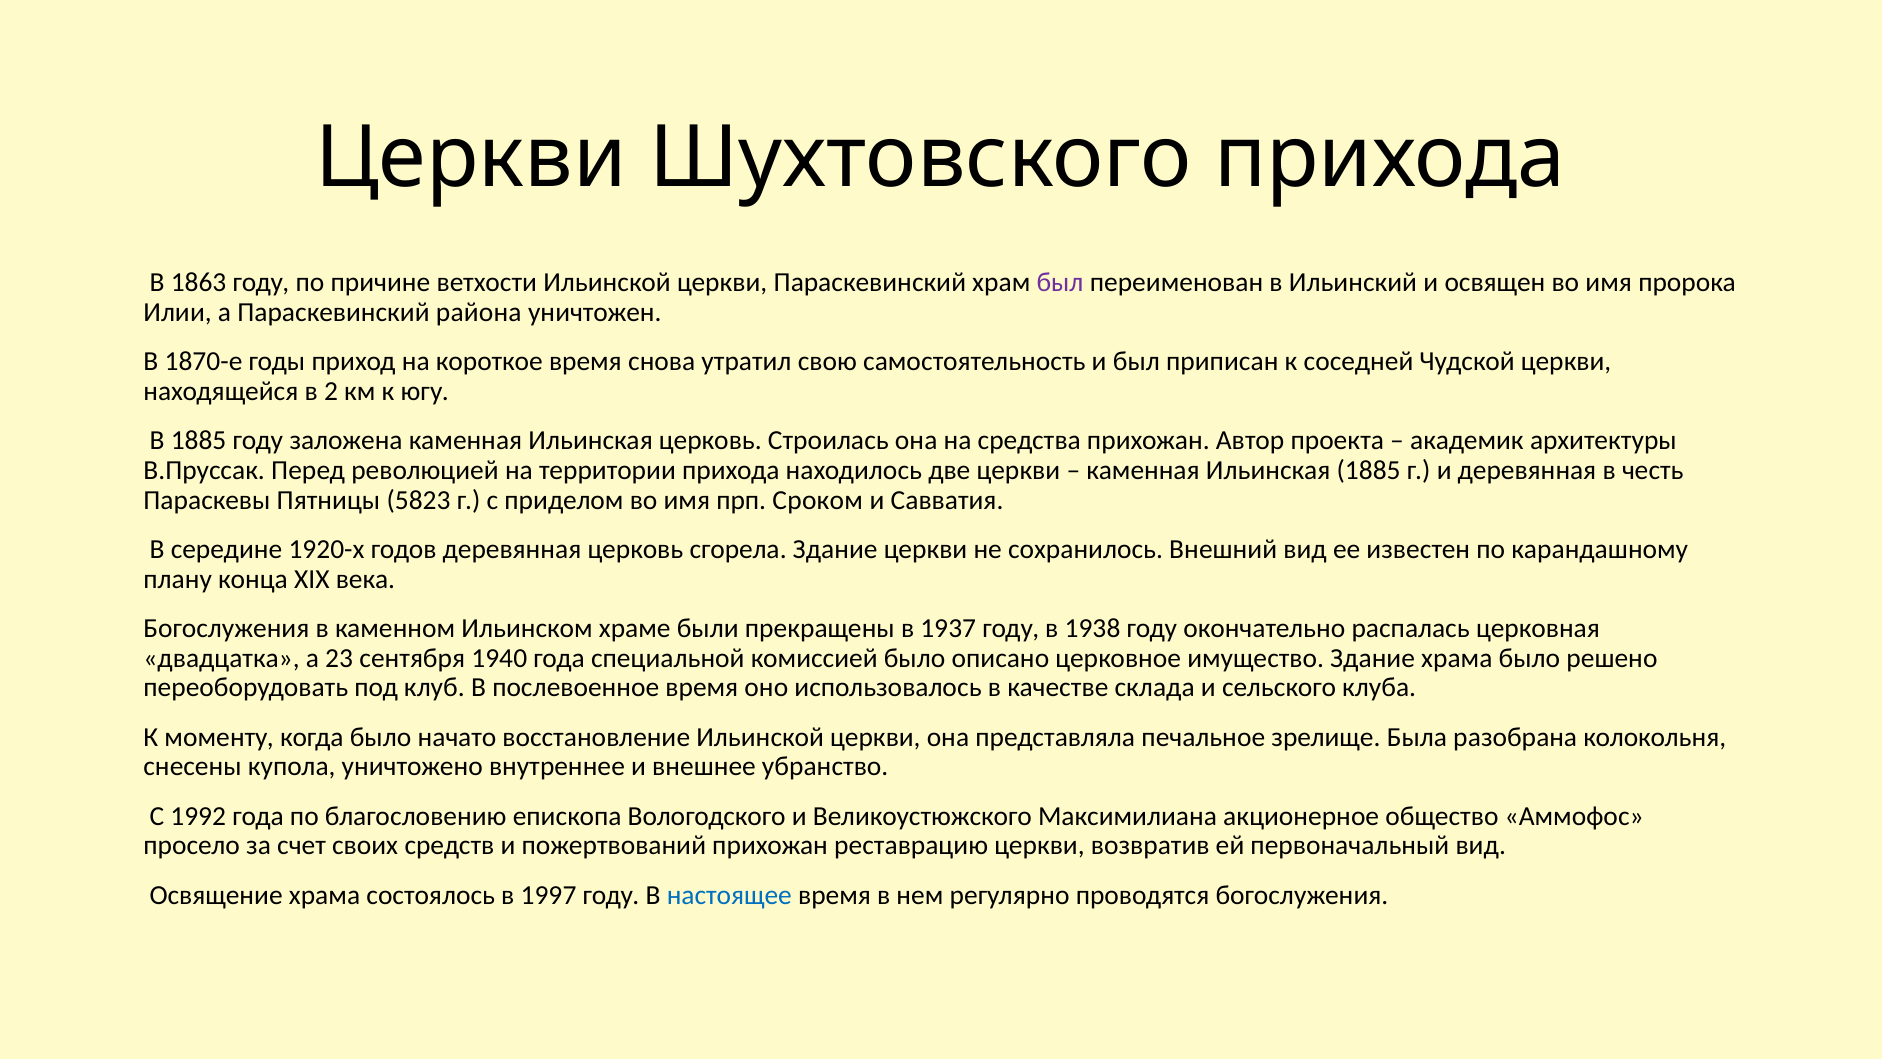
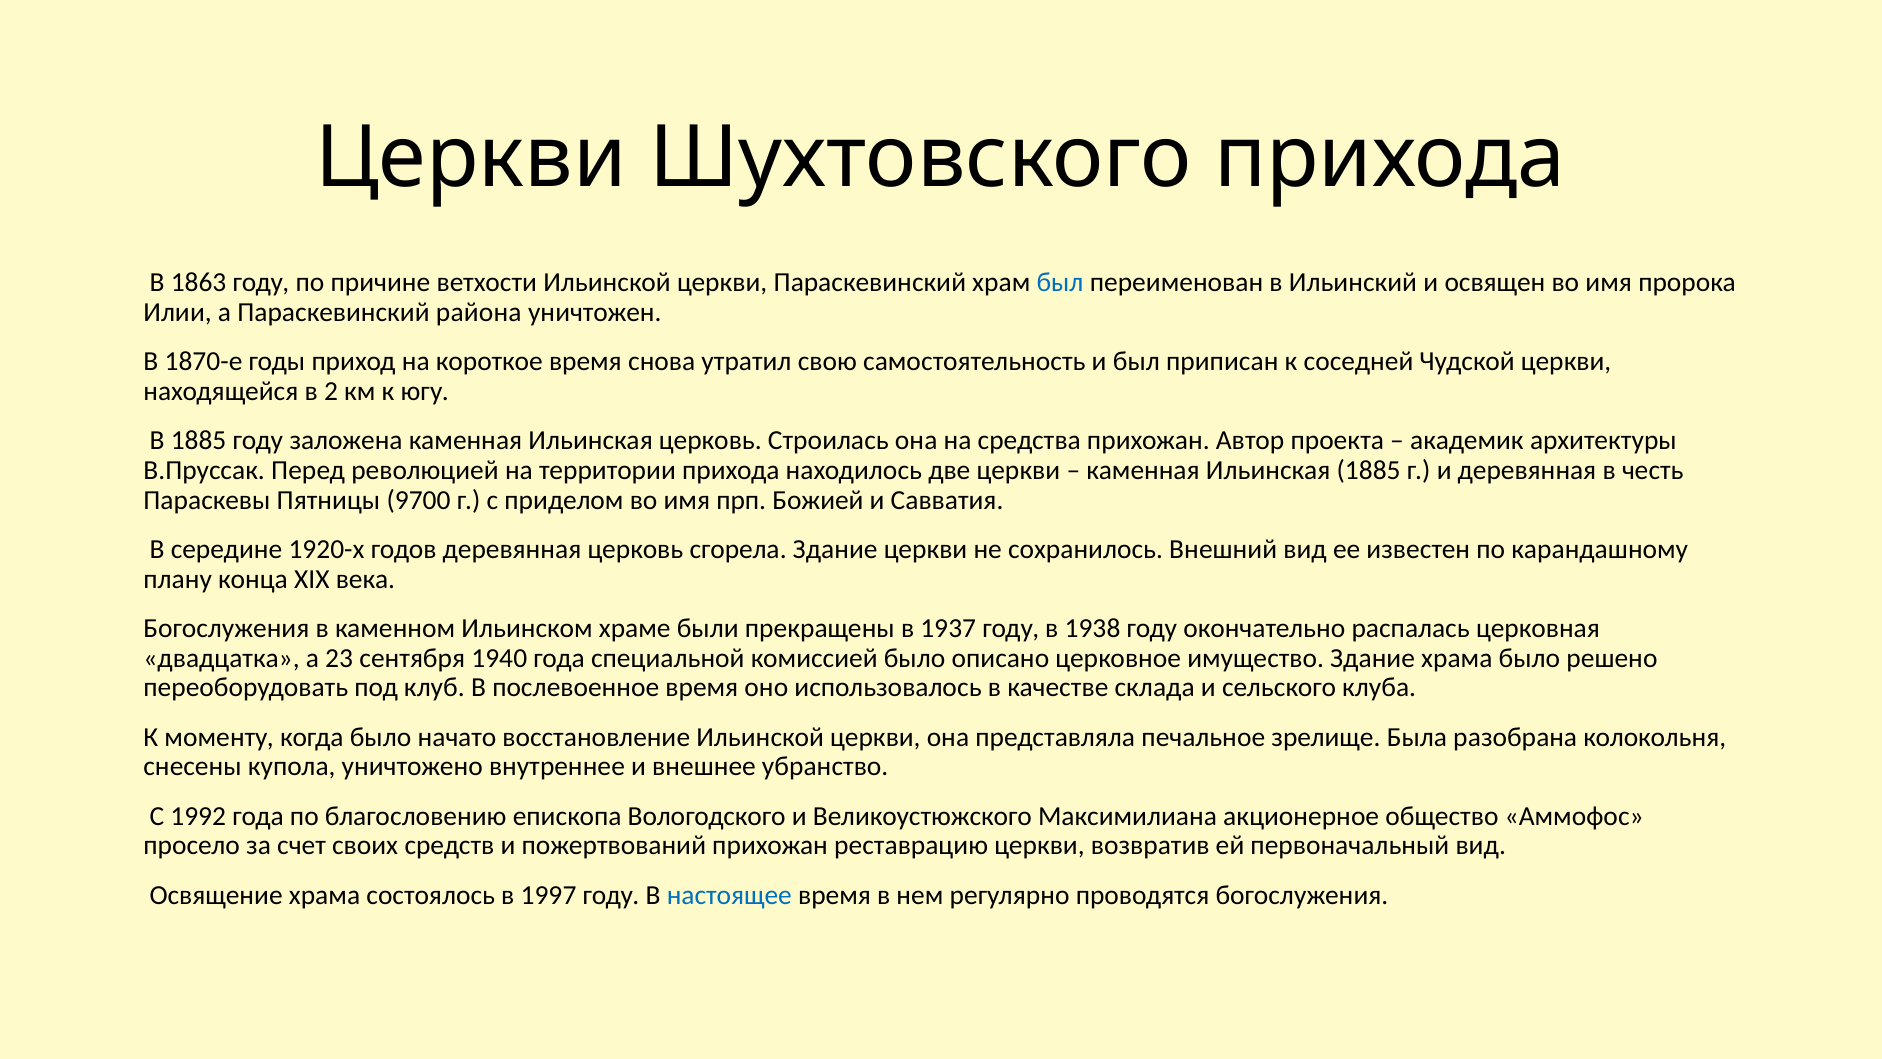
был at (1060, 283) colour: purple -> blue
5823: 5823 -> 9700
Сроком: Сроком -> Божией
